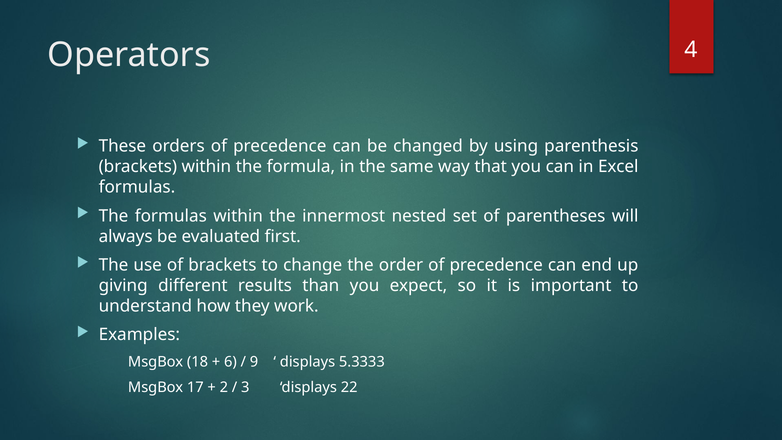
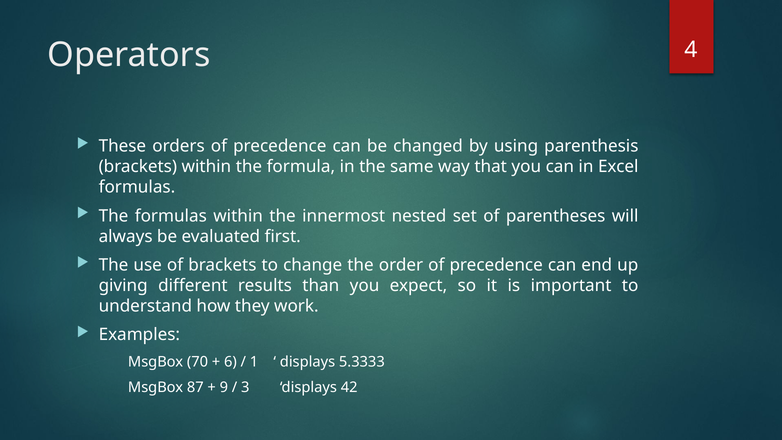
18: 18 -> 70
9: 9 -> 1
17: 17 -> 87
2: 2 -> 9
22: 22 -> 42
